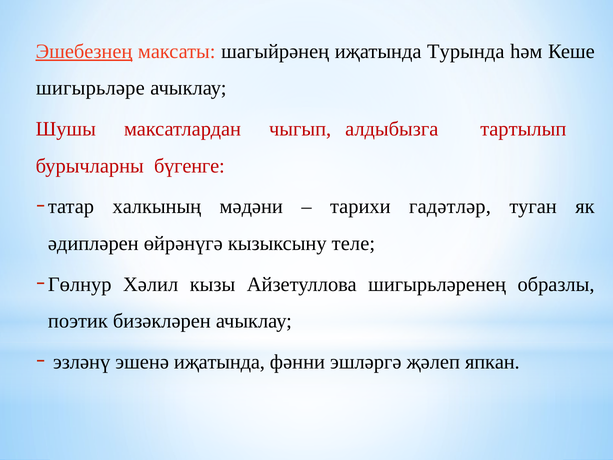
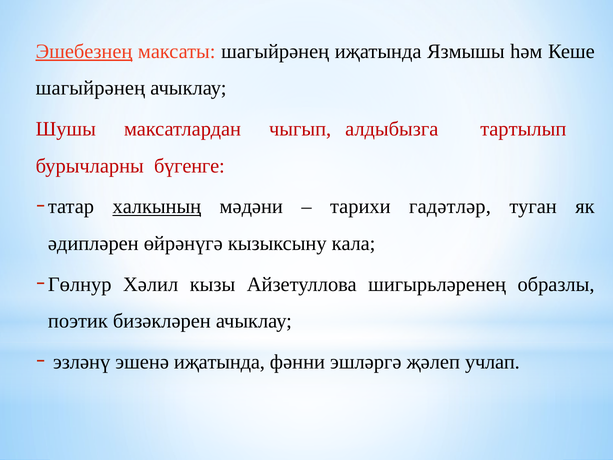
Турында: Турында -> Язмышы
шигырьләре at (90, 88): шигырьләре -> шагыйрәнең
халкының underline: none -> present
теле: теле -> кала
япкан: япкан -> учлап
